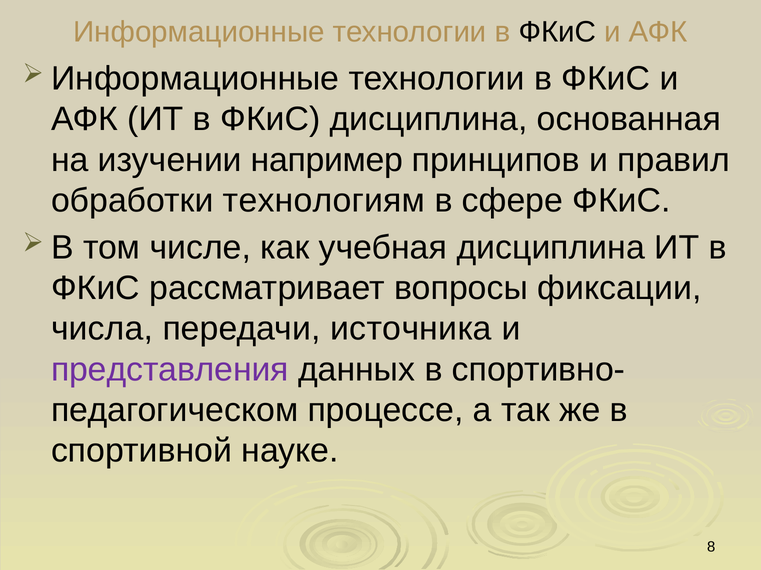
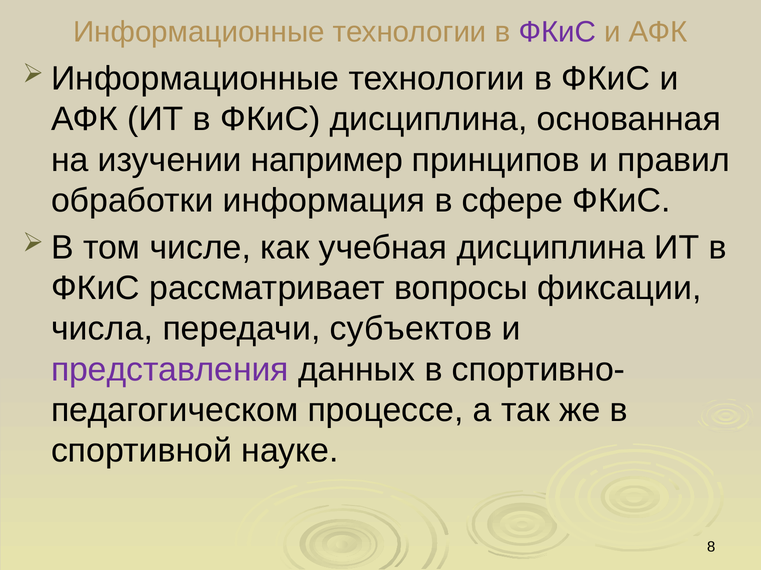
ФКиС at (557, 32) colour: black -> purple
технологиям: технологиям -> информация
источника: источника -> субъектов
